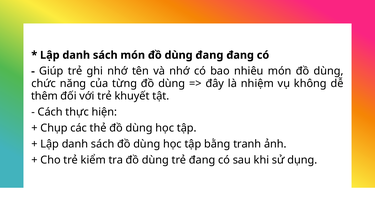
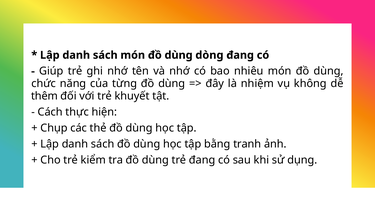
dùng đang: đang -> dòng
